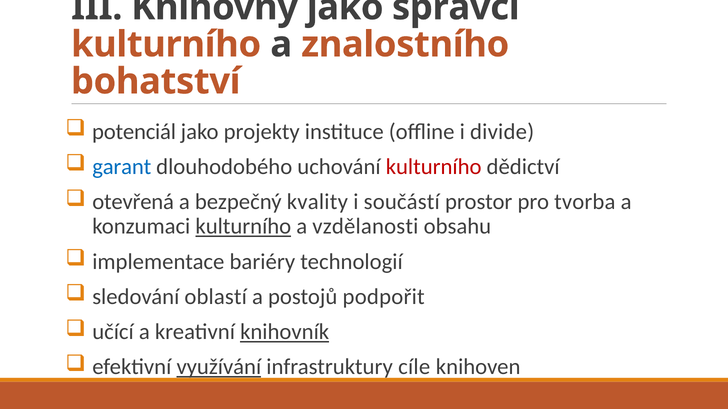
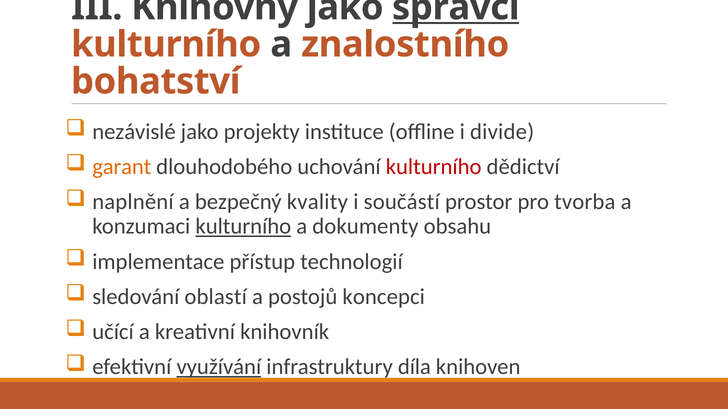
správci underline: none -> present
potenciál: potenciál -> nezávislé
garant colour: blue -> orange
otevřená: otevřená -> naplnění
vzdělanosti: vzdělanosti -> dokumenty
bariéry: bariéry -> přístup
podpořit: podpořit -> koncepci
knihovník underline: present -> none
cíle: cíle -> díla
